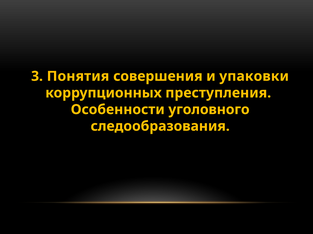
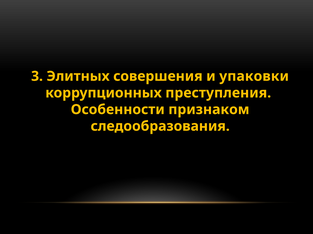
Понятия: Понятия -> Элитных
уголовного: уголовного -> признаком
